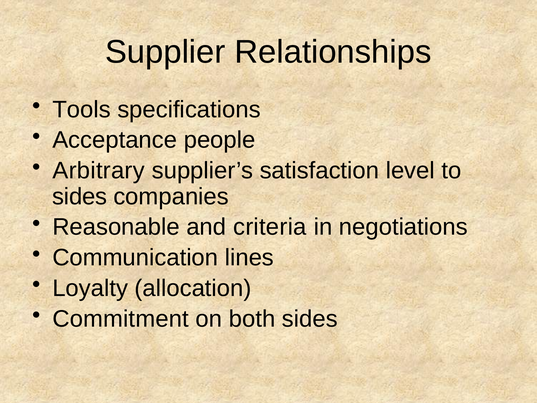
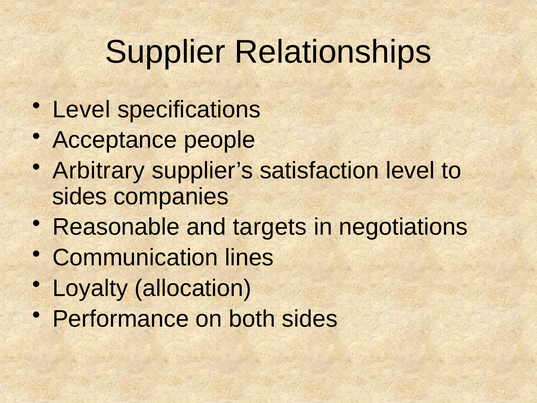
Tools at (82, 109): Tools -> Level
criteria: criteria -> targets
Commitment: Commitment -> Performance
